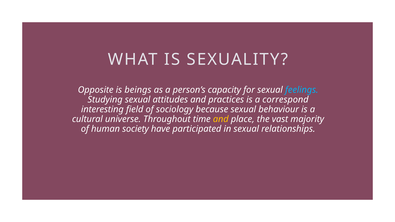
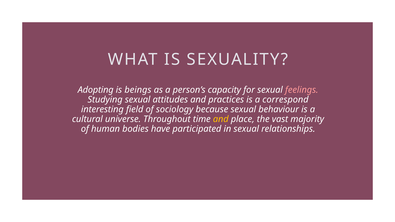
Opposite: Opposite -> Adopting
feelings colour: light blue -> pink
society: society -> bodies
